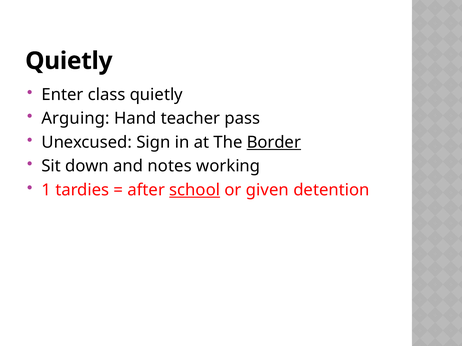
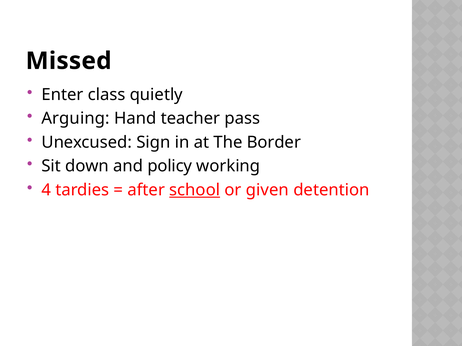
Quietly at (69, 61): Quietly -> Missed
Border underline: present -> none
notes: notes -> policy
1: 1 -> 4
